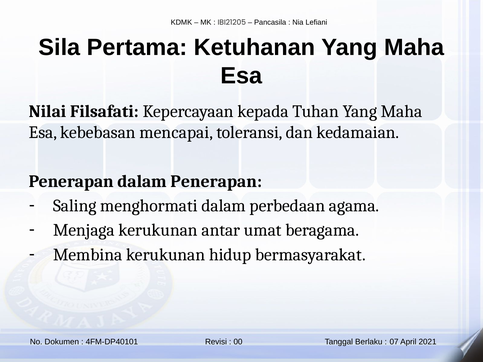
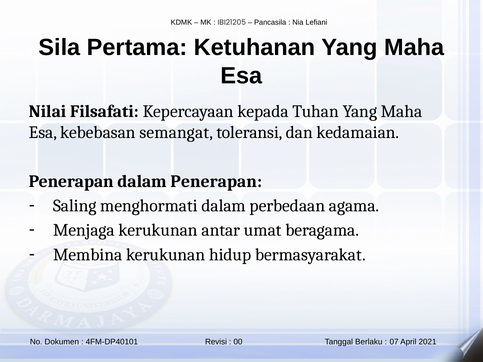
mencapai: mencapai -> semangat
